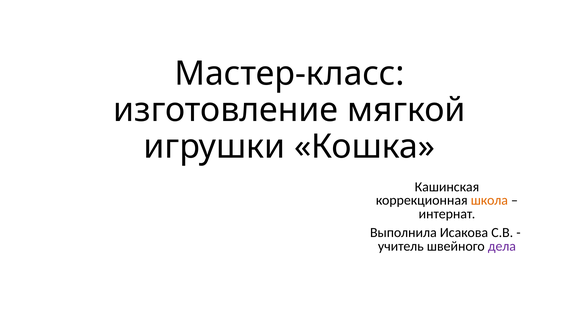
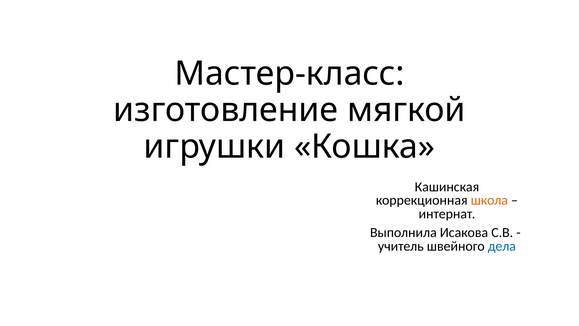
дела colour: purple -> blue
